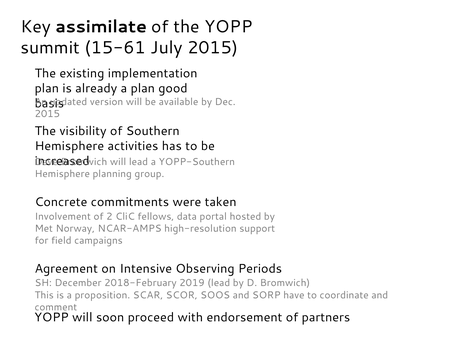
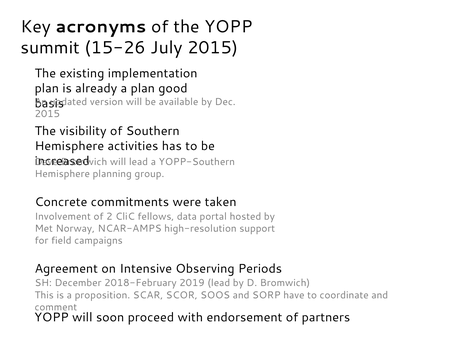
assimilate: assimilate -> acronyms
15-61: 15-61 -> 15-26
